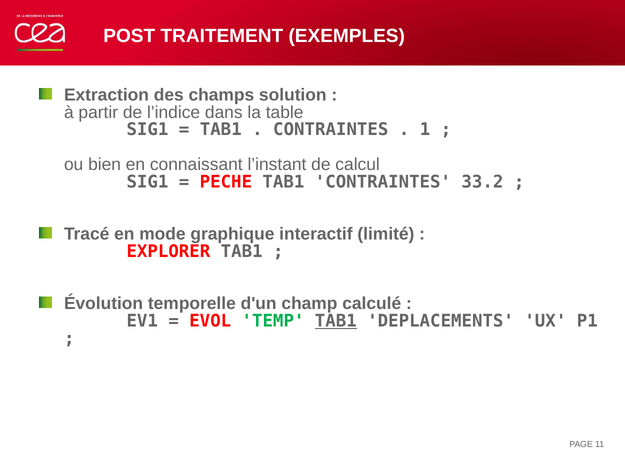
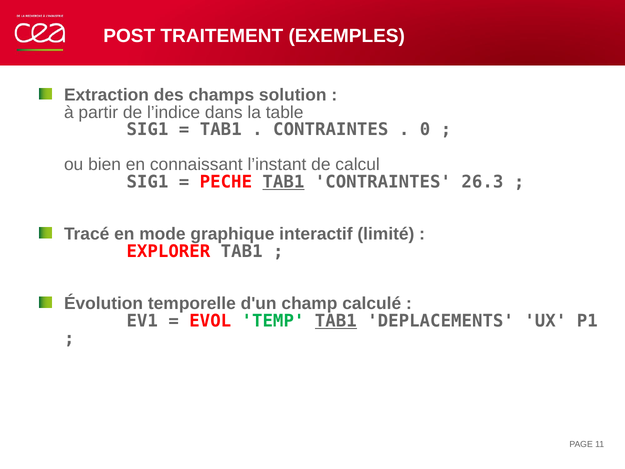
1: 1 -> 0
TAB1 at (283, 182) underline: none -> present
33.2: 33.2 -> 26.3
